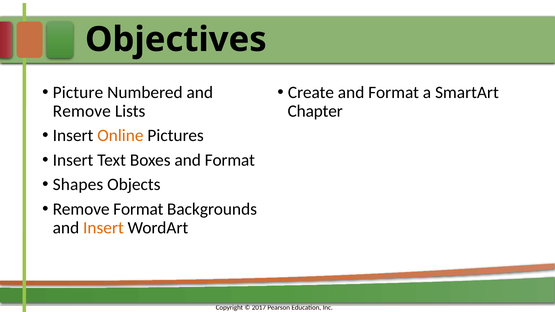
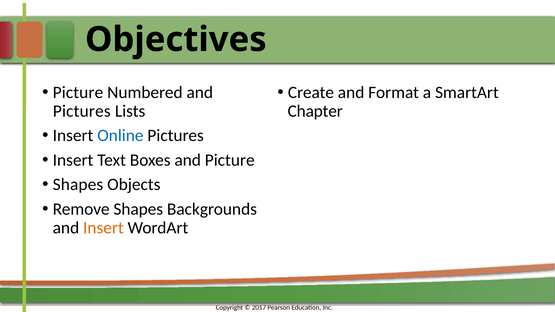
Remove at (82, 111): Remove -> Pictures
Online colour: orange -> blue
Boxes and Format: Format -> Picture
Remove Format: Format -> Shapes
